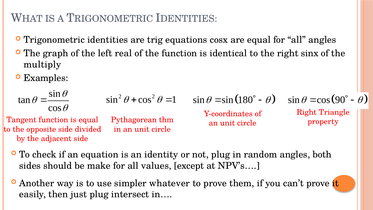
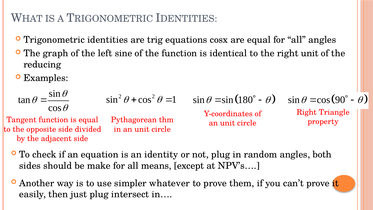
real: real -> sine
right sinx: sinx -> unit
multiply: multiply -> reducing
values: values -> means
